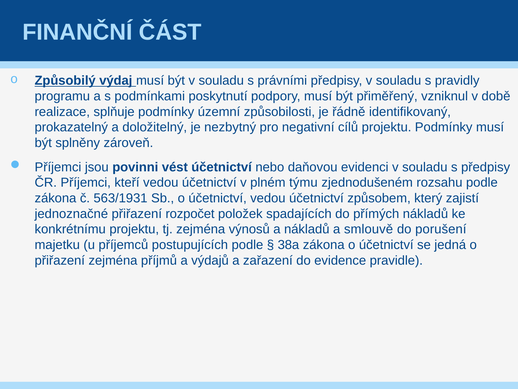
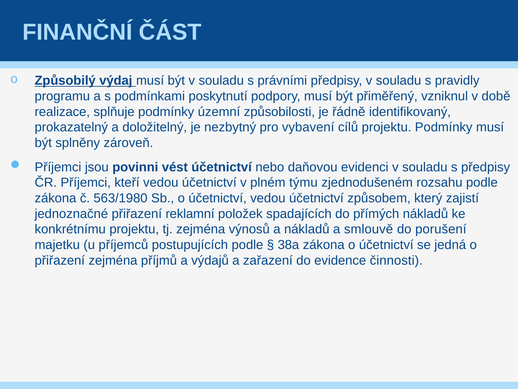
negativní: negativní -> vybavení
563/1931: 563/1931 -> 563/1980
rozpočet: rozpočet -> reklamní
pravidle: pravidle -> činnosti
